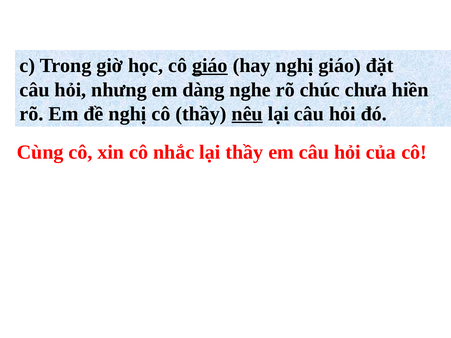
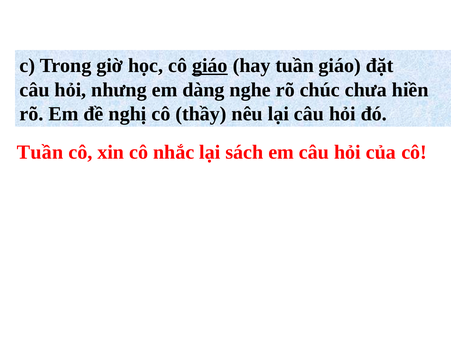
hay nghị: nghị -> tuần
nêu underline: present -> none
Cùng at (40, 152): Cùng -> Tuần
lại thầy: thầy -> sách
